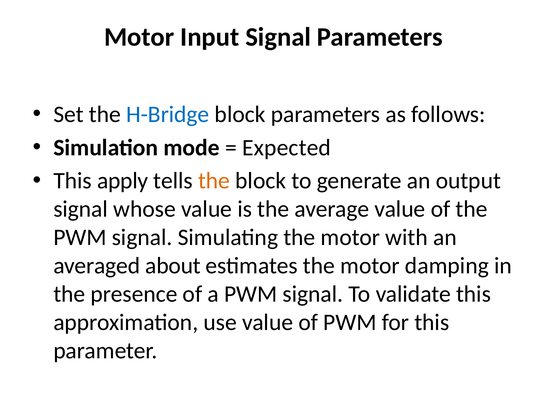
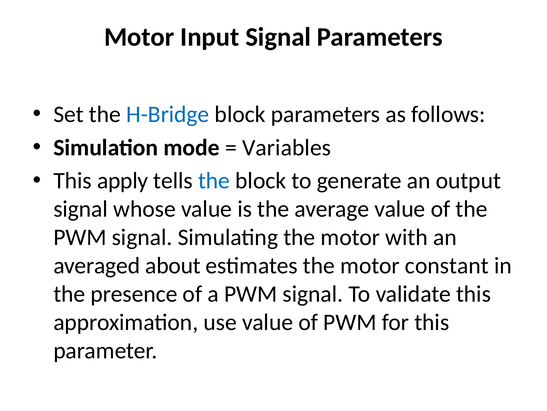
Expected: Expected -> Variables
the at (214, 181) colour: orange -> blue
damping: damping -> constant
